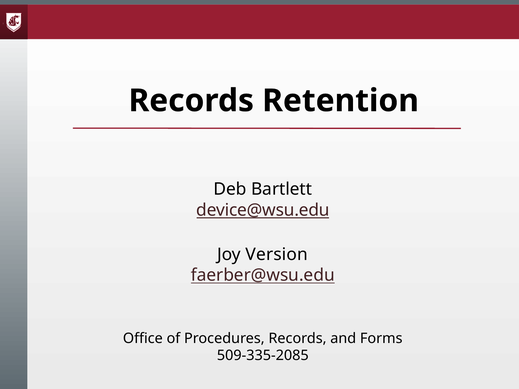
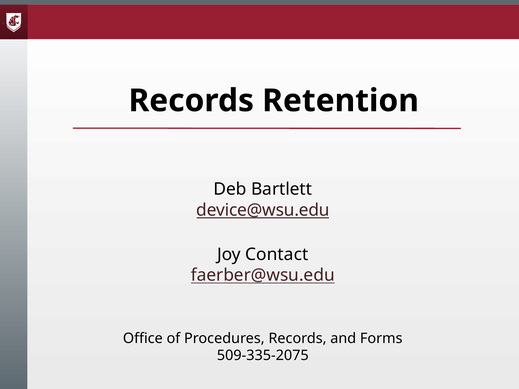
Version: Version -> Contact
509-335-2085: 509-335-2085 -> 509-335-2075
